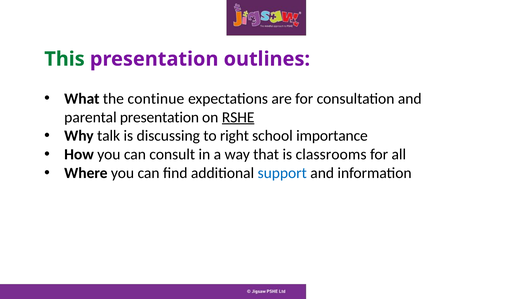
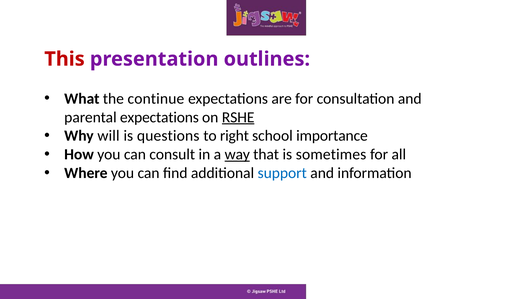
This colour: green -> red
parental presentation: presentation -> expectations
talk: talk -> will
discussing: discussing -> questions
way underline: none -> present
classrooms: classrooms -> sometimes
